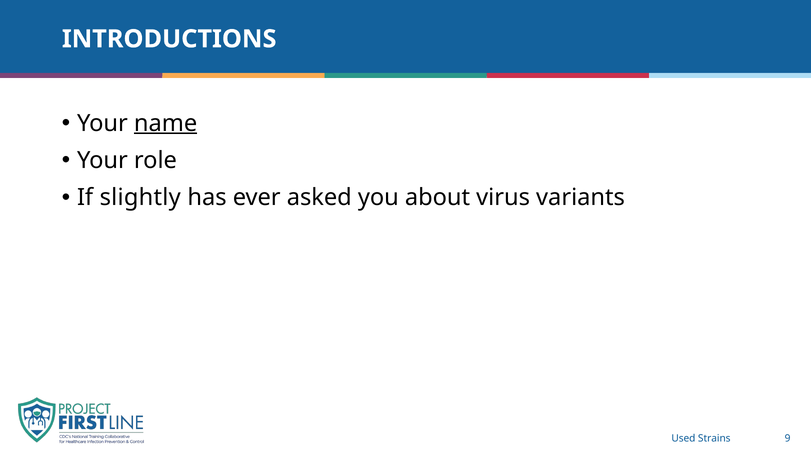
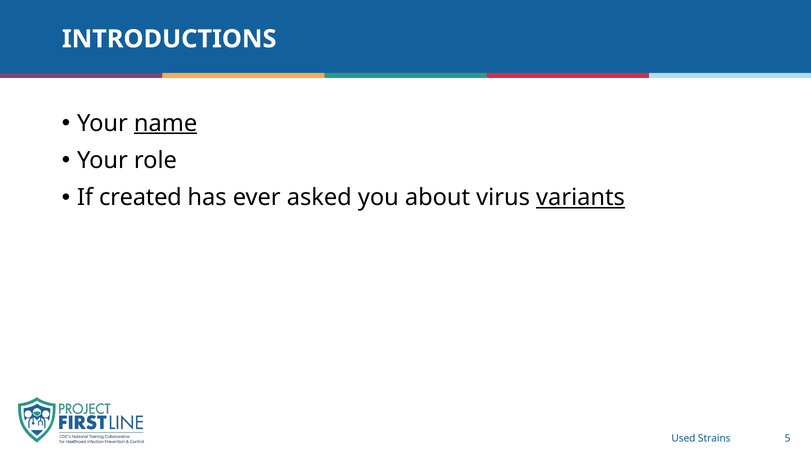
slightly: slightly -> created
variants underline: none -> present
9: 9 -> 5
